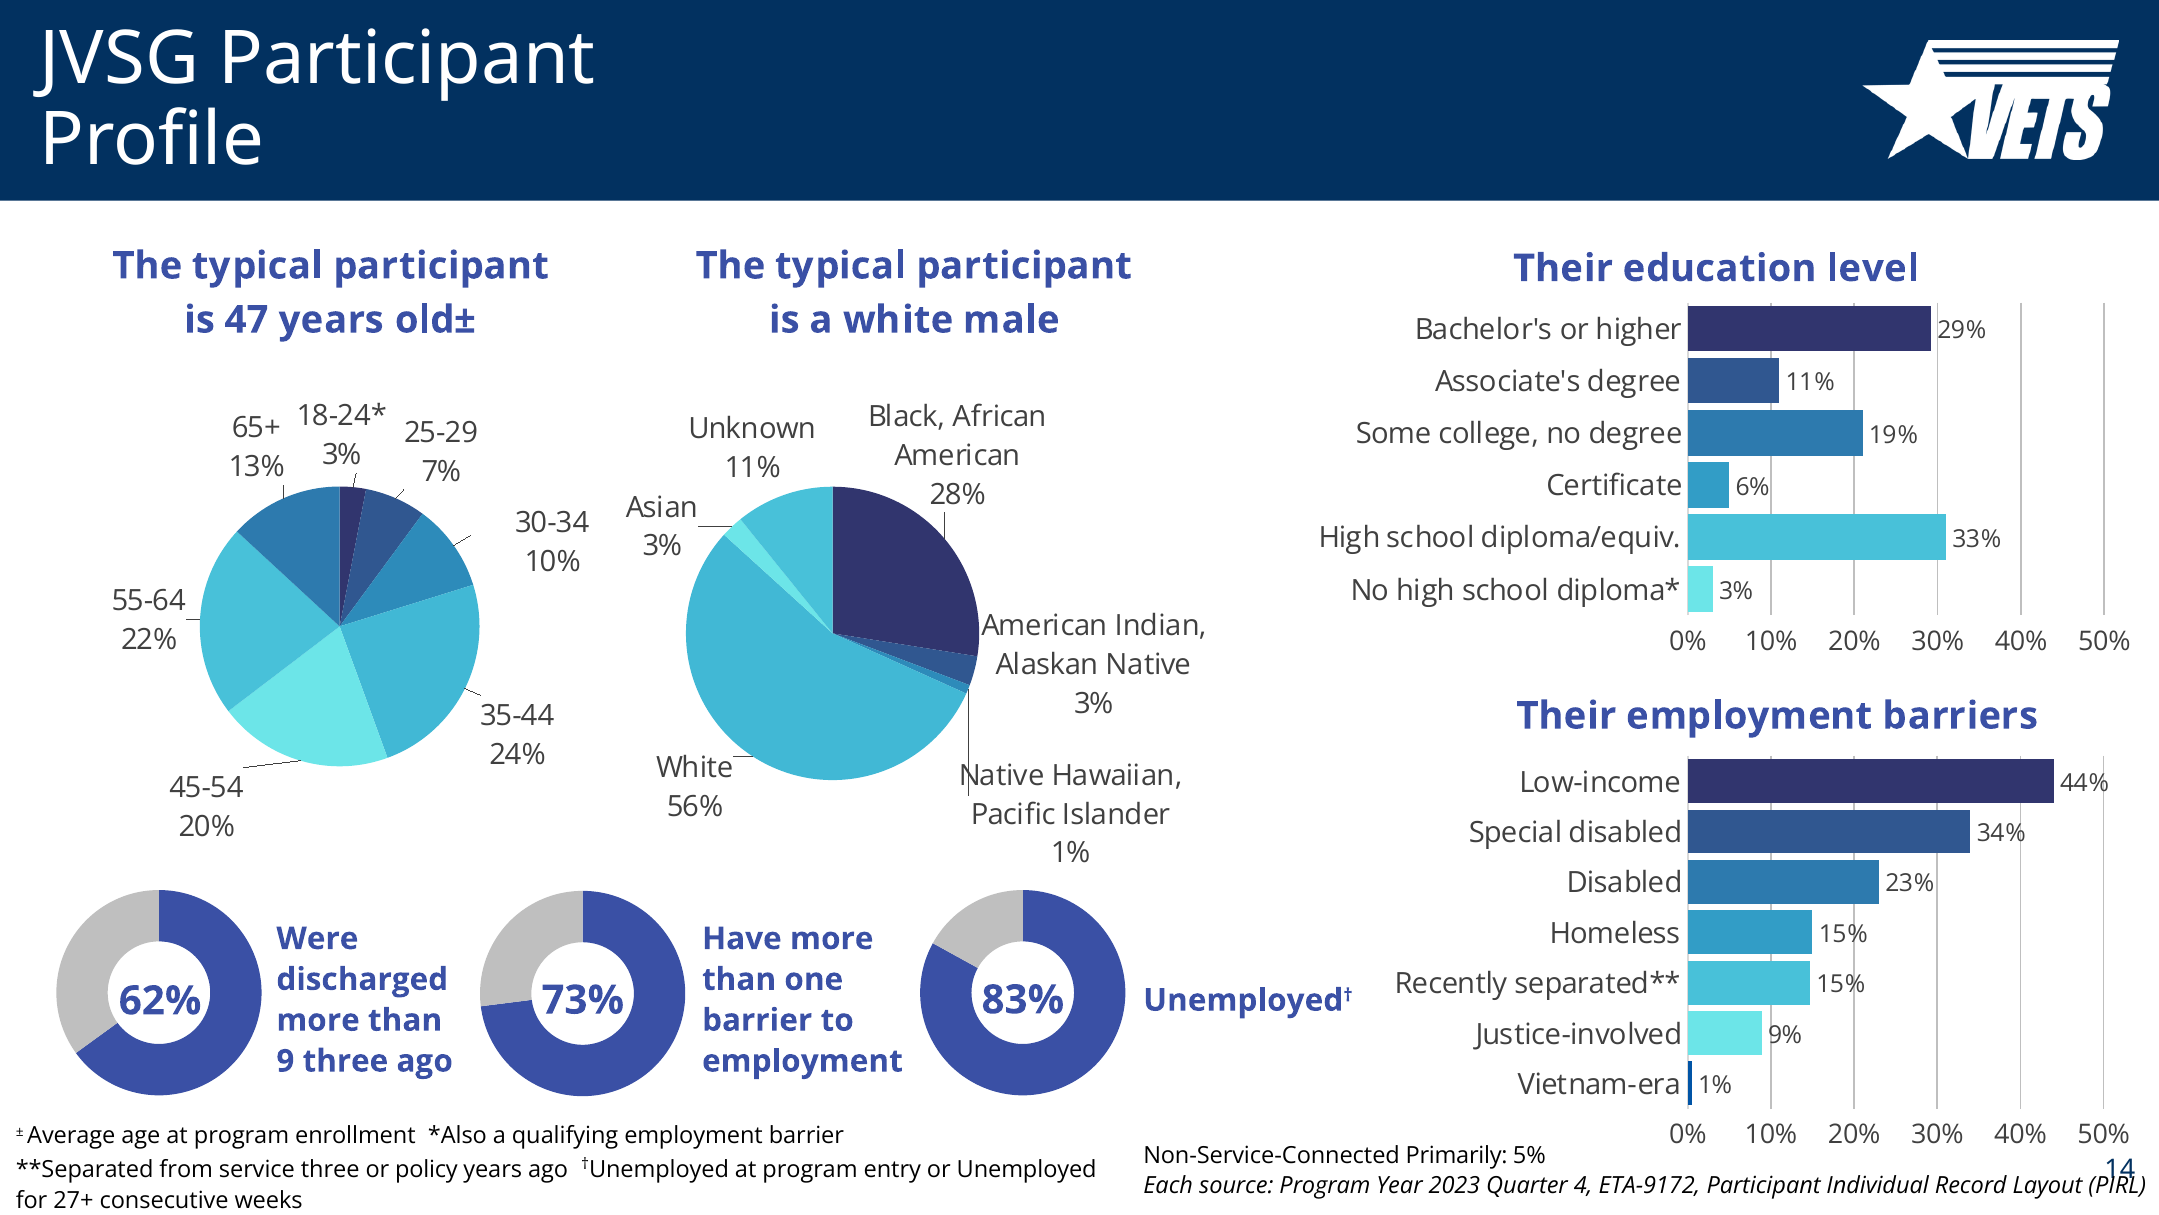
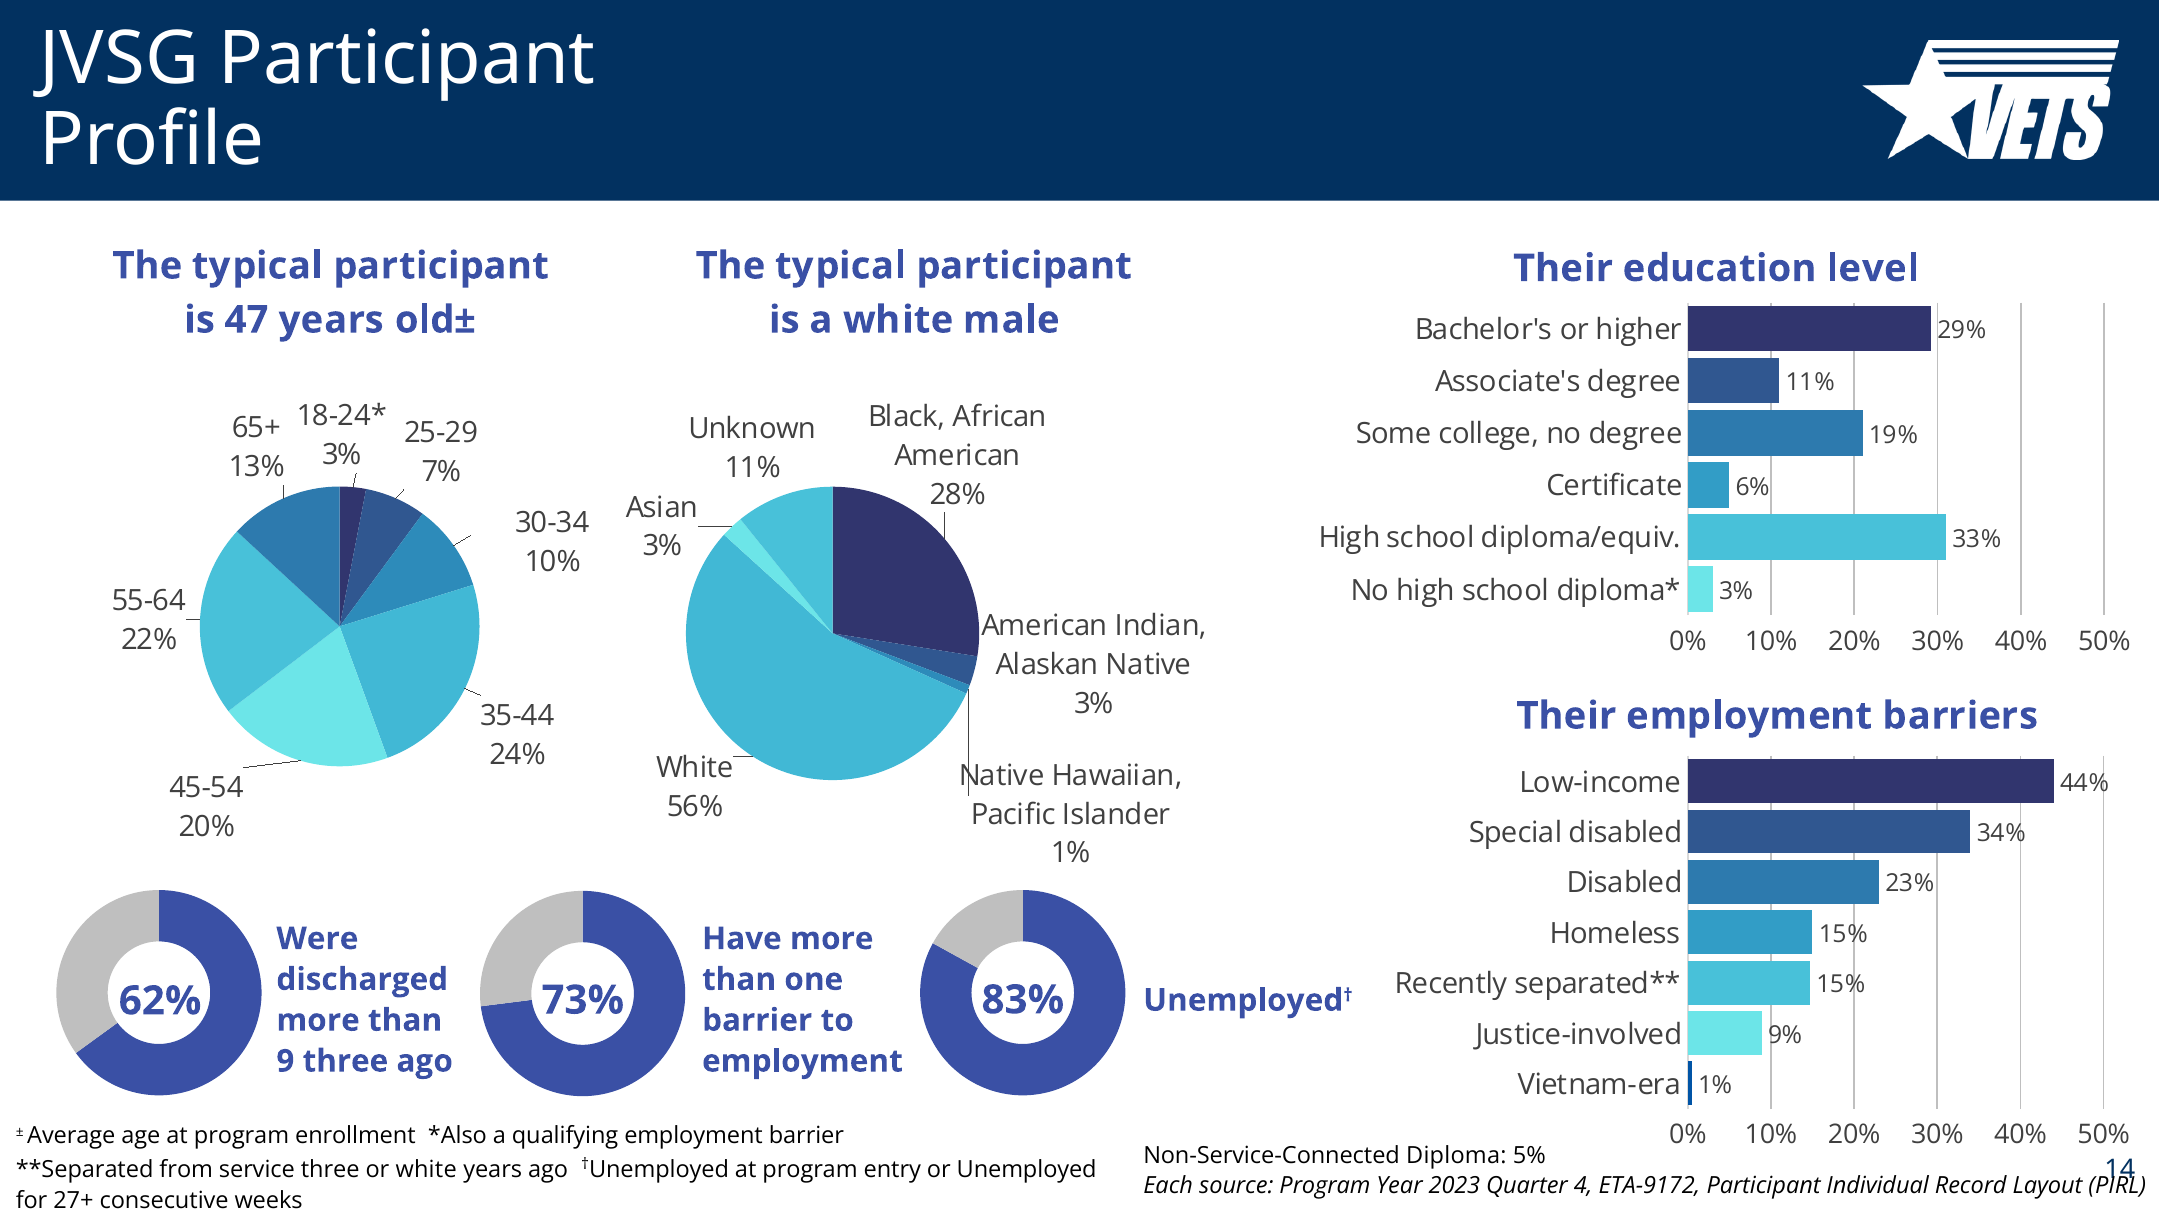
Primarily: Primarily -> Diploma
or policy: policy -> white
